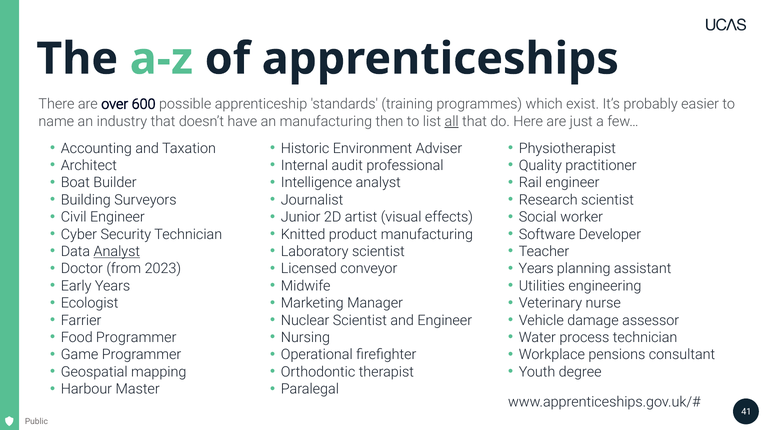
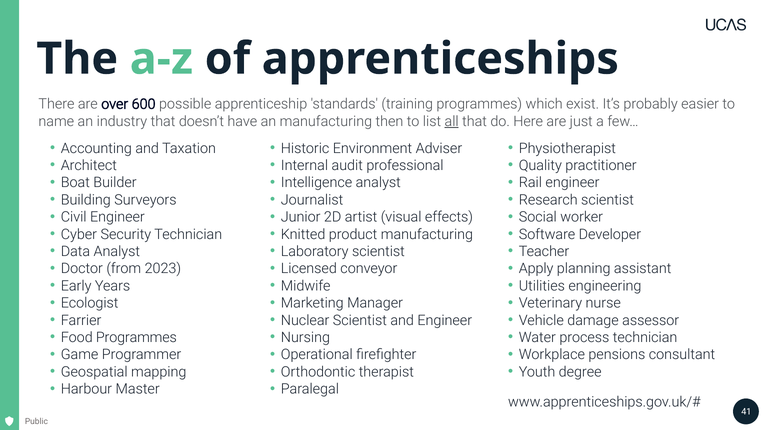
Analyst at (117, 252) underline: present -> none
Years at (536, 269): Years -> Apply
Food Programmer: Programmer -> Programmes
